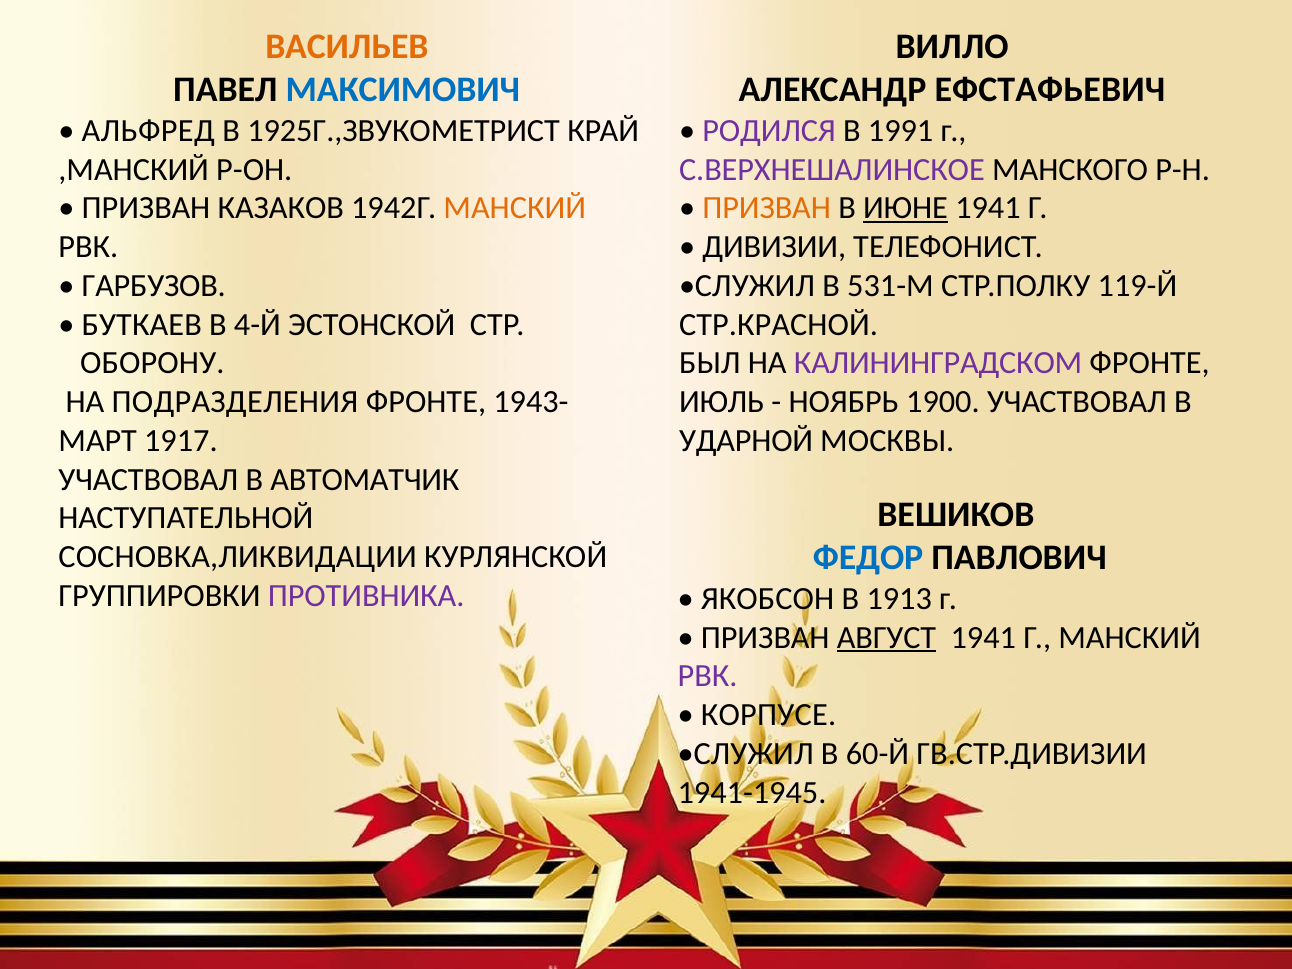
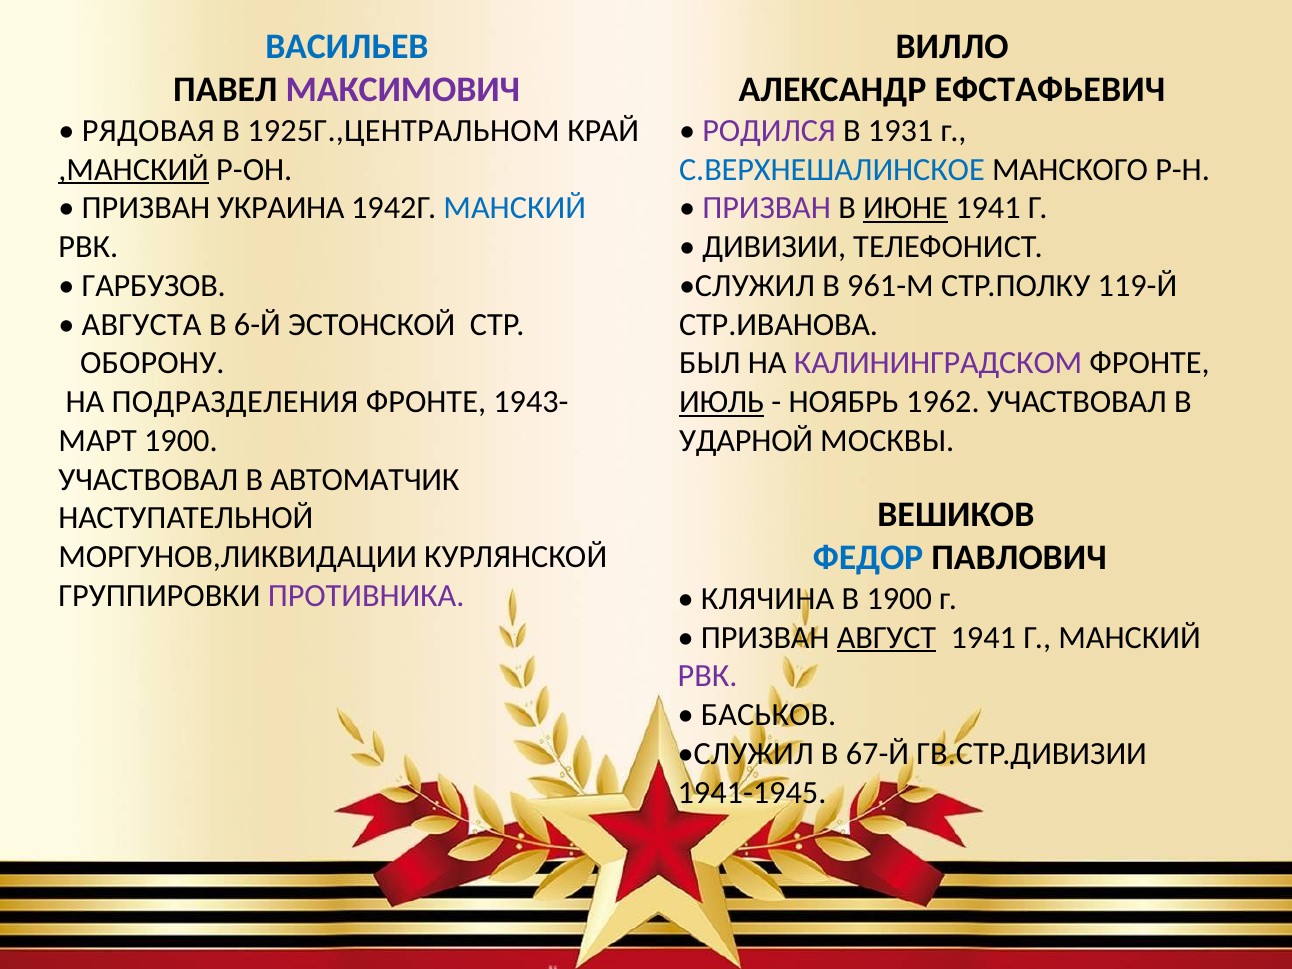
ВАСИЛЬЕВ colour: orange -> blue
МАКСИМОВИЧ colour: blue -> purple
АЛЬФРЕД: АЛЬФРЕД -> РЯДОВАЯ
1925Г.,ЗВУКОМЕТРИСТ: 1925Г.,ЗВУКОМЕТРИСТ -> 1925Г.,ЦЕНТРАЛЬНОМ
1991: 1991 -> 1931
,МАНСКИЙ underline: none -> present
С.ВЕРХНЕШАЛИНСКОЕ colour: purple -> blue
КАЗАКОВ: КАЗАКОВ -> УКРАИНА
МАНСКИЙ at (515, 208) colour: orange -> blue
ПРИЗВАН at (767, 208) colour: orange -> purple
531-М: 531-М -> 961-М
БУТКАЕВ: БУТКАЕВ -> АВГУСТА
4-Й: 4-Й -> 6-Й
СТР.КРАСНОЙ: СТР.КРАСНОЙ -> СТР.ИВАНОВА
ИЮЛЬ underline: none -> present
1900: 1900 -> 1962
1917 at (181, 441): 1917 -> 1900
СОСНОВКА,ЛИКВИДАЦИИ: СОСНОВКА,ЛИКВИДАЦИИ -> МОРГУНОВ,ЛИКВИДАЦИИ
ЯКОБСОН: ЯКОБСОН -> КЛЯЧИНА
В 1913: 1913 -> 1900
КОРПУСЕ: КОРПУСЕ -> БАСЬКОВ
60-Й: 60-Й -> 67-Й
